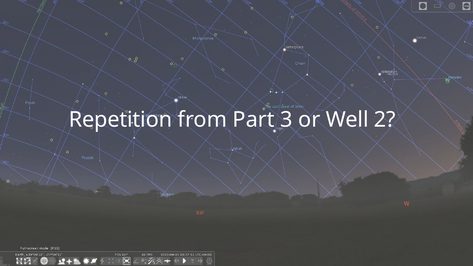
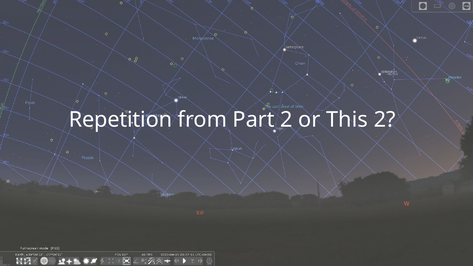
Part 3: 3 -> 2
Well: Well -> This
